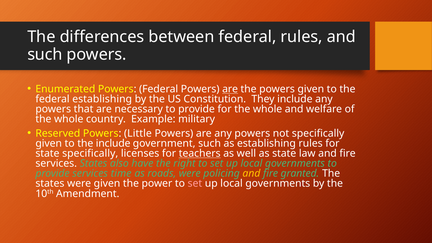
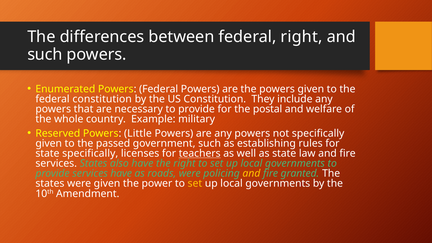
federal rules: rules -> right
are at (230, 89) underline: present -> none
federal establishing: establishing -> constitution
for the whole: whole -> postal
the include: include -> passed
services time: time -> have
set at (195, 184) colour: pink -> yellow
